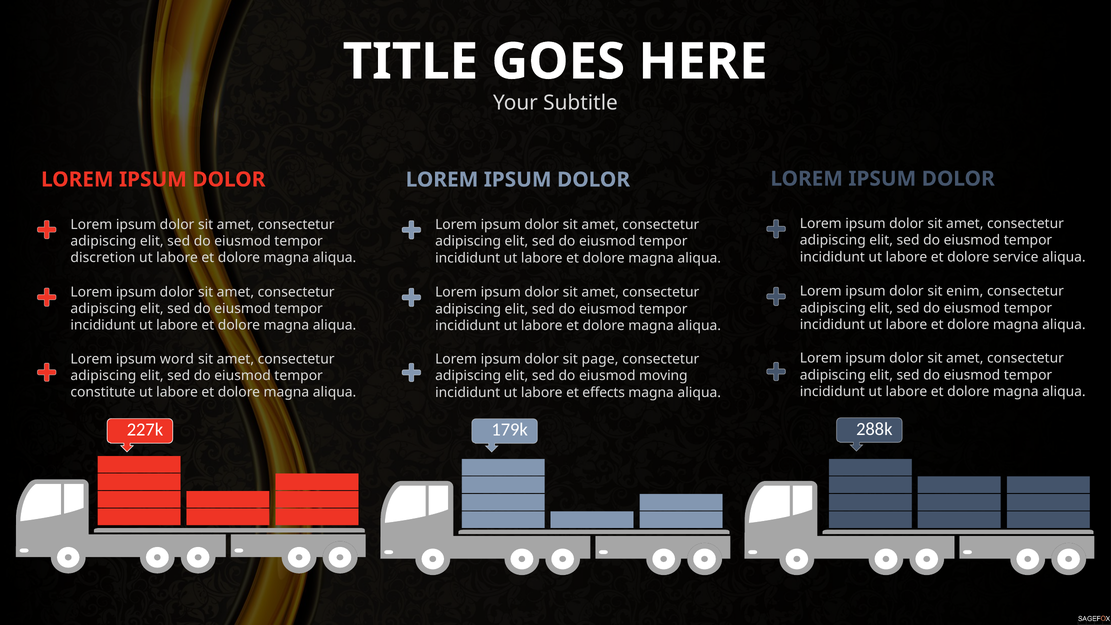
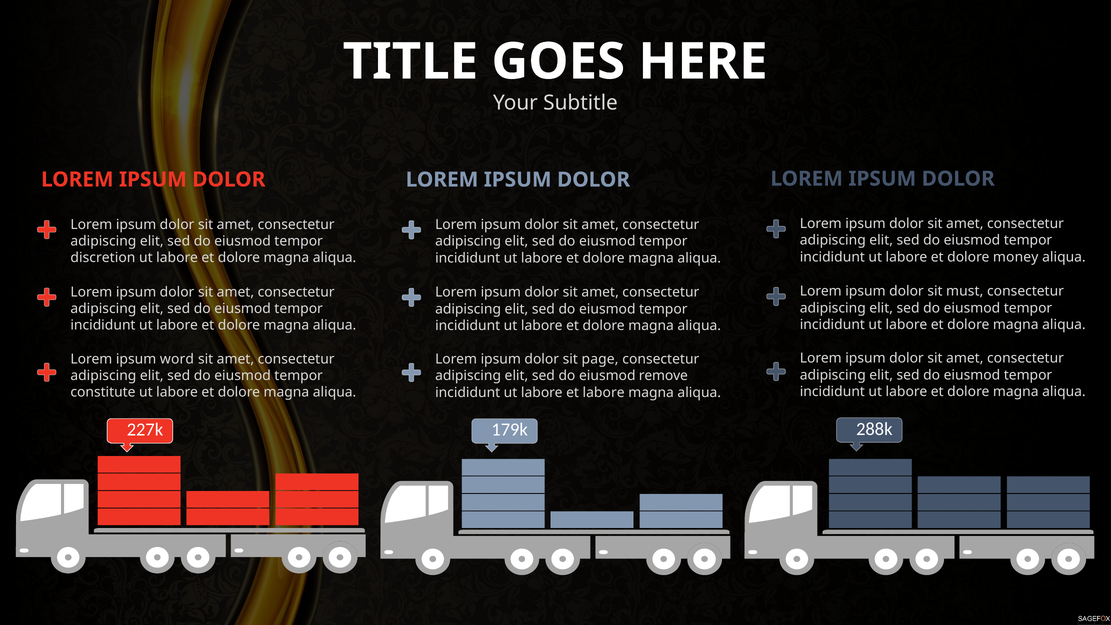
service: service -> money
enim: enim -> must
moving: moving -> remove
et effects: effects -> labore
